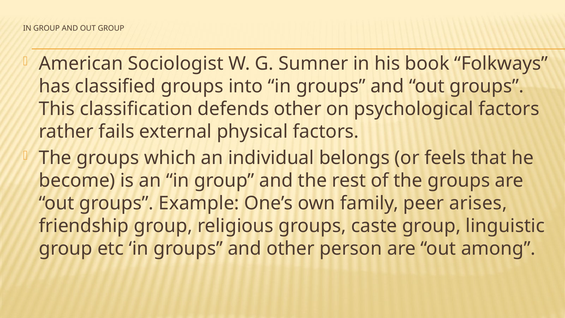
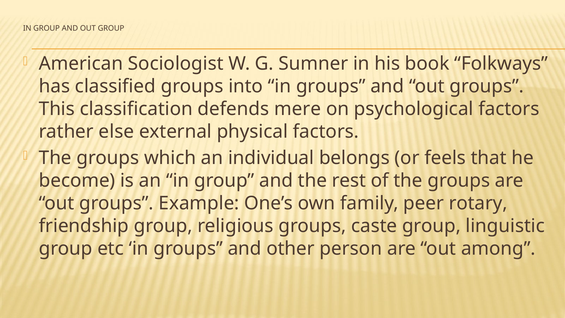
defends other: other -> mere
fails: fails -> else
arises: arises -> rotary
